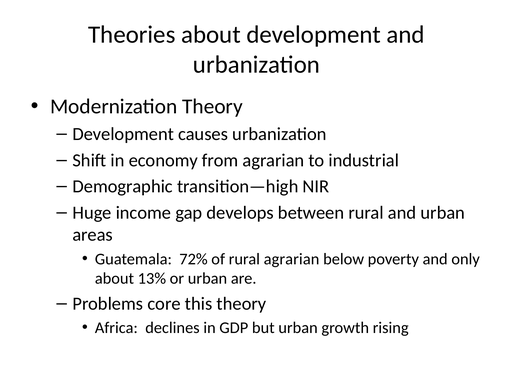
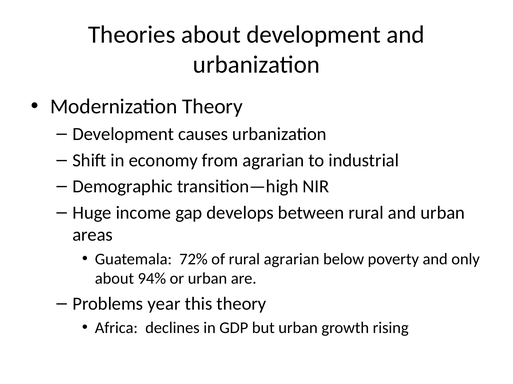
13%: 13% -> 94%
core: core -> year
